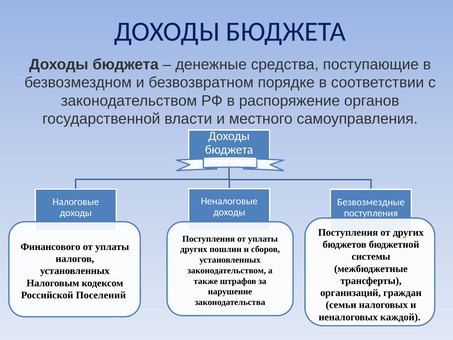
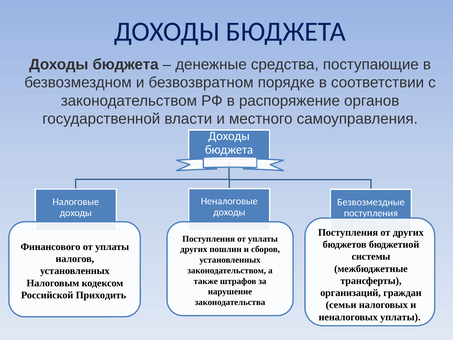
Поселений: Поселений -> Приходить
неналоговых каждой: каждой -> уплаты
